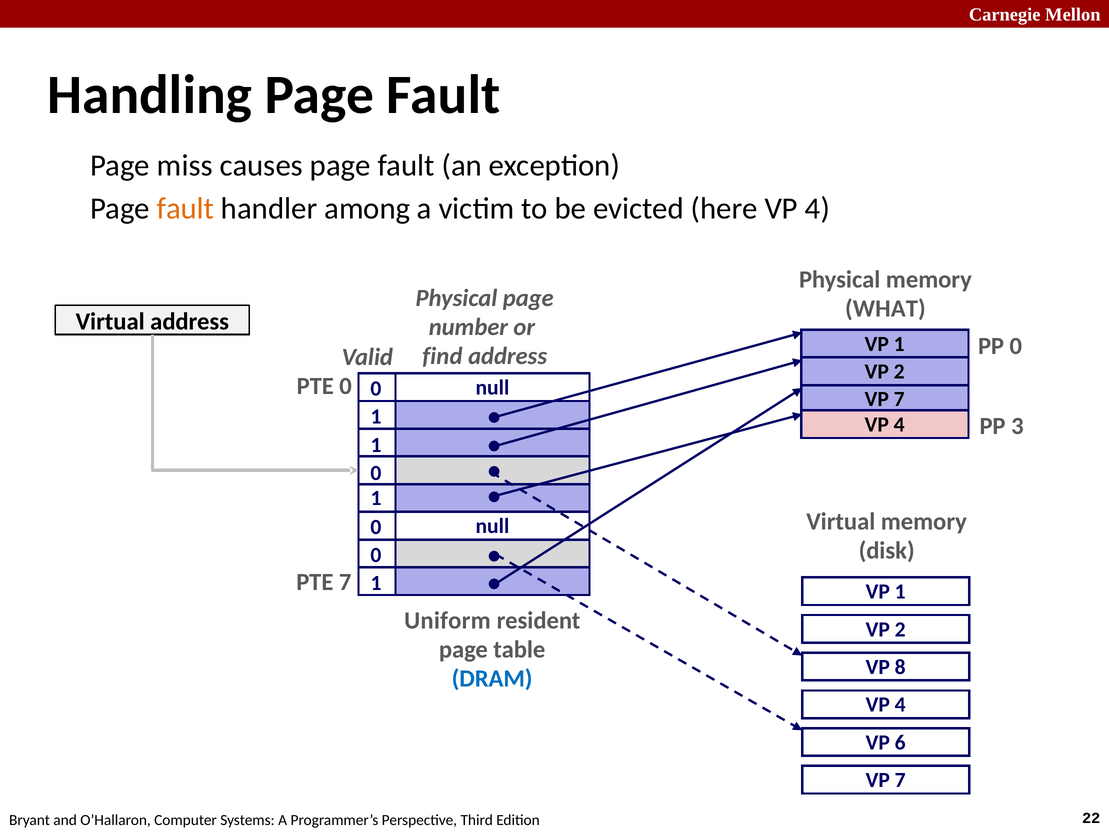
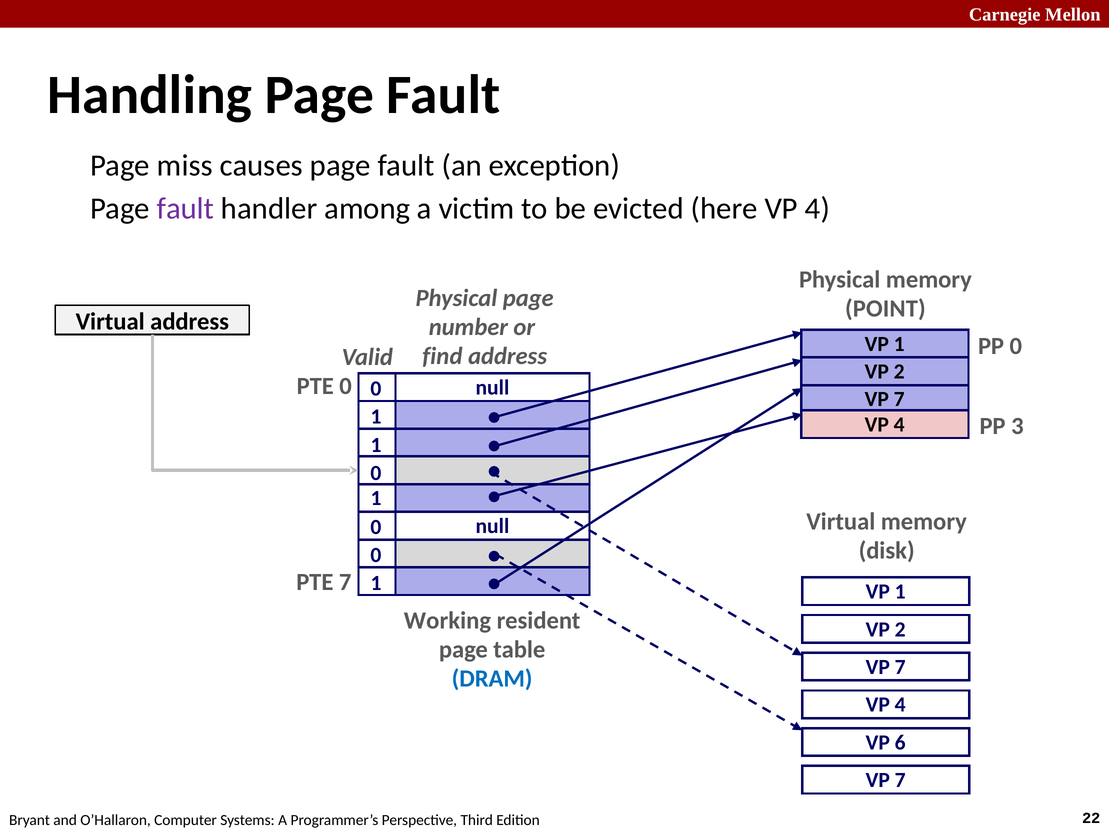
fault at (185, 209) colour: orange -> purple
WHAT: WHAT -> POINT
Uniform: Uniform -> Working
8 at (900, 667): 8 -> 7
